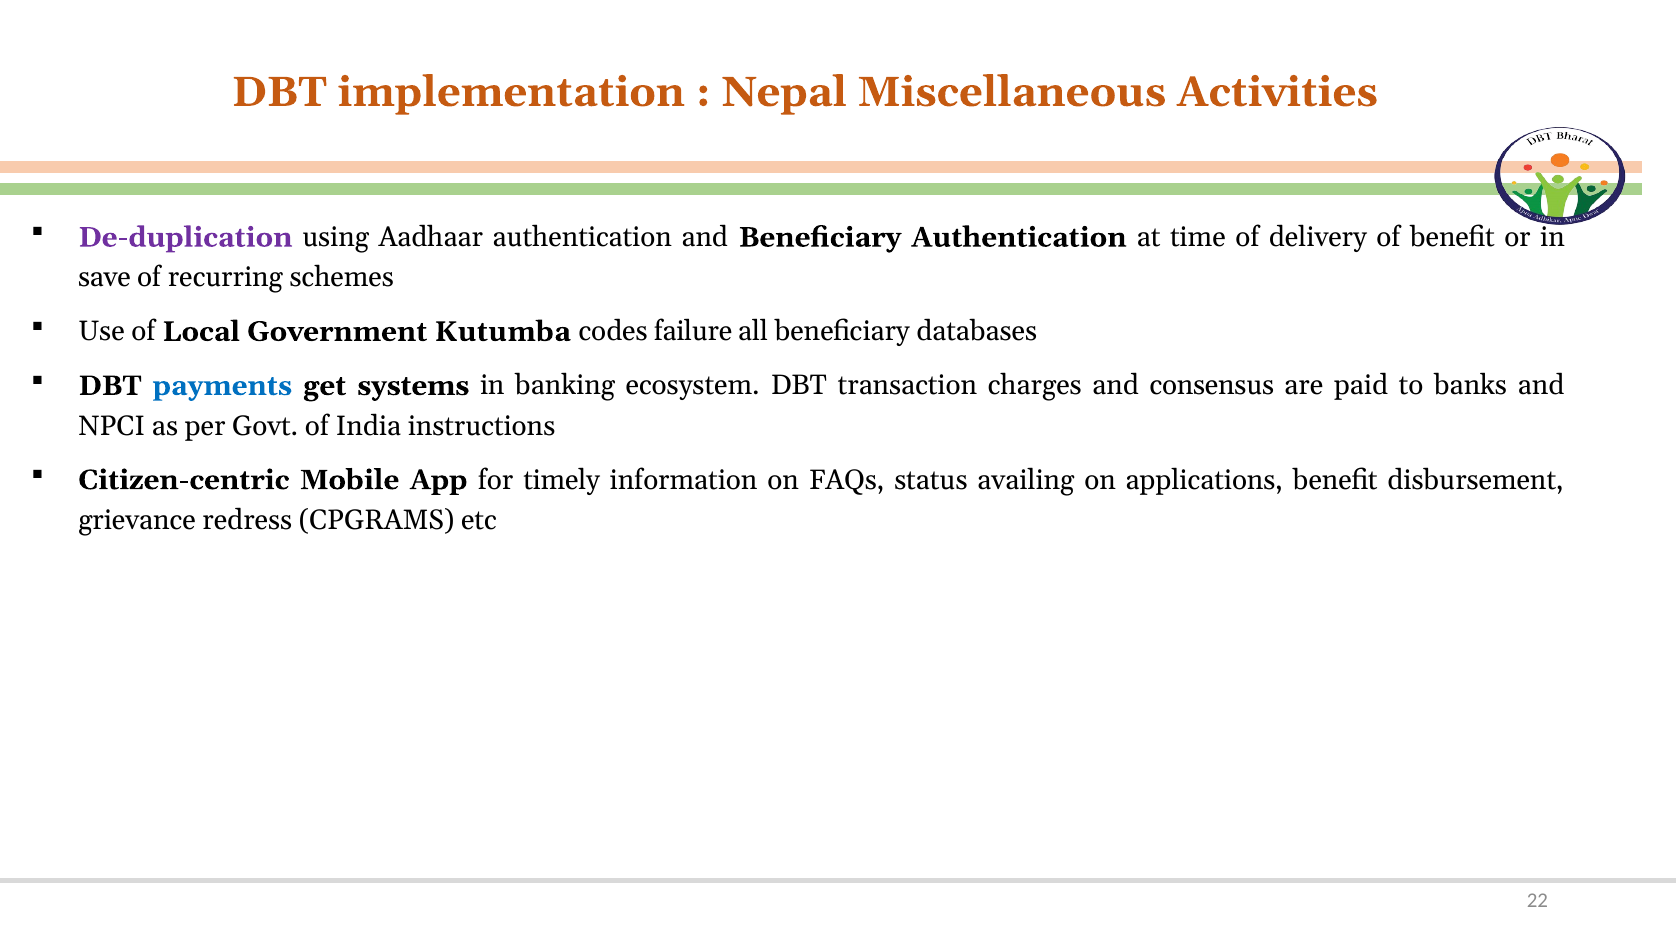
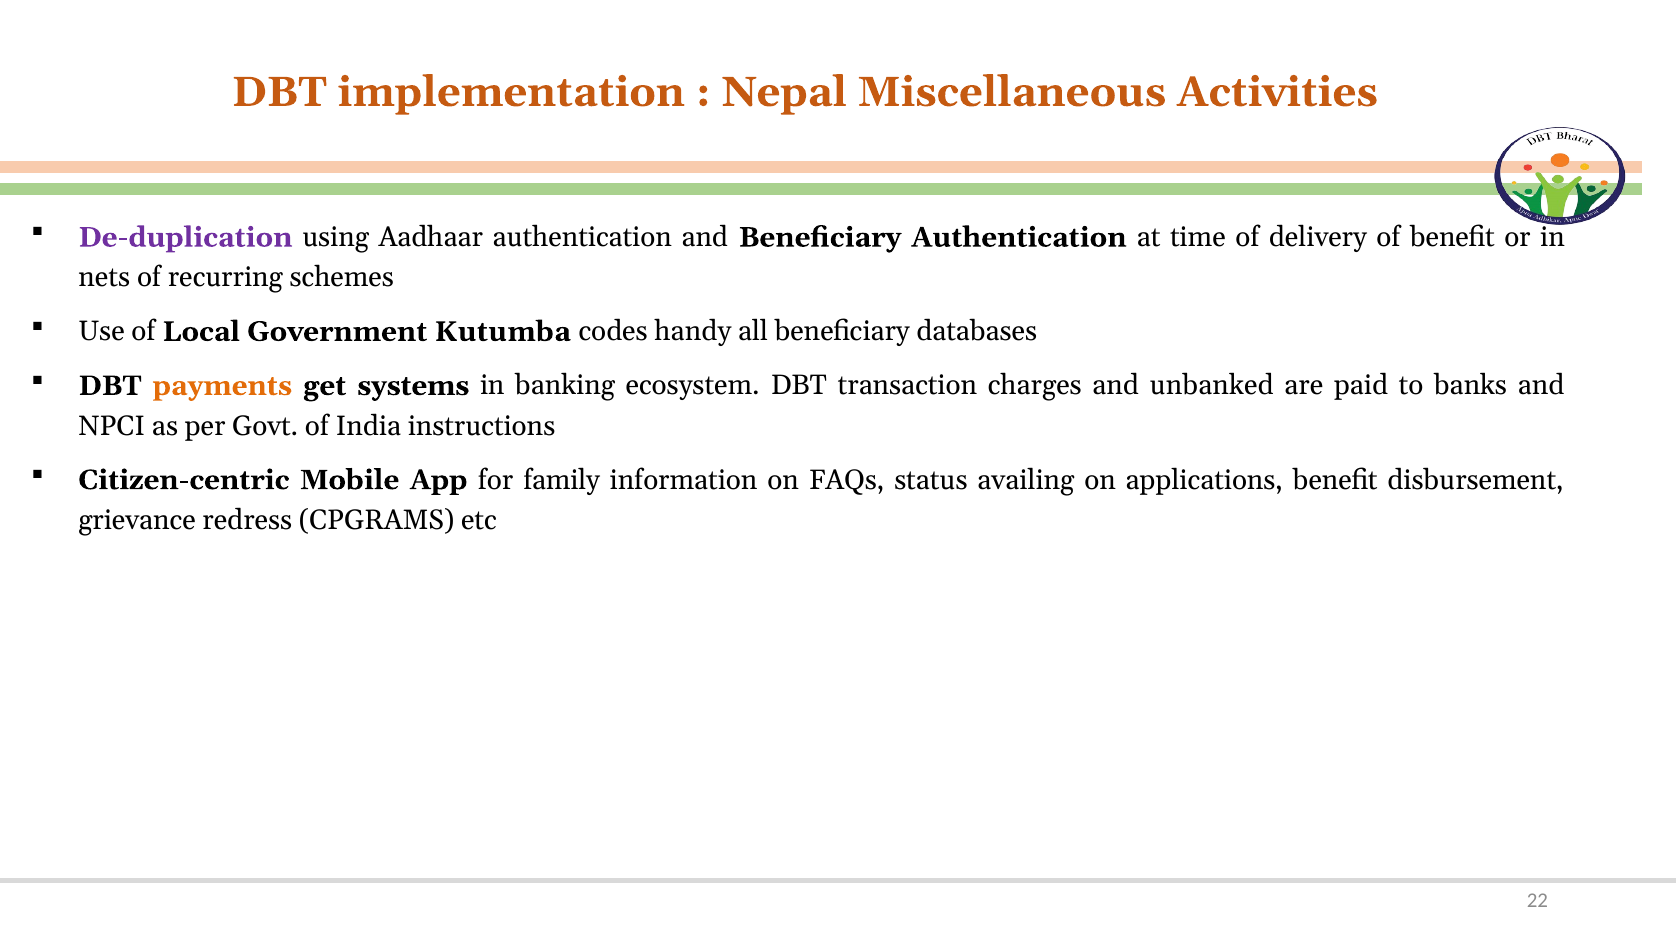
save: save -> nets
failure: failure -> handy
payments colour: blue -> orange
consensus: consensus -> unbanked
timely: timely -> family
